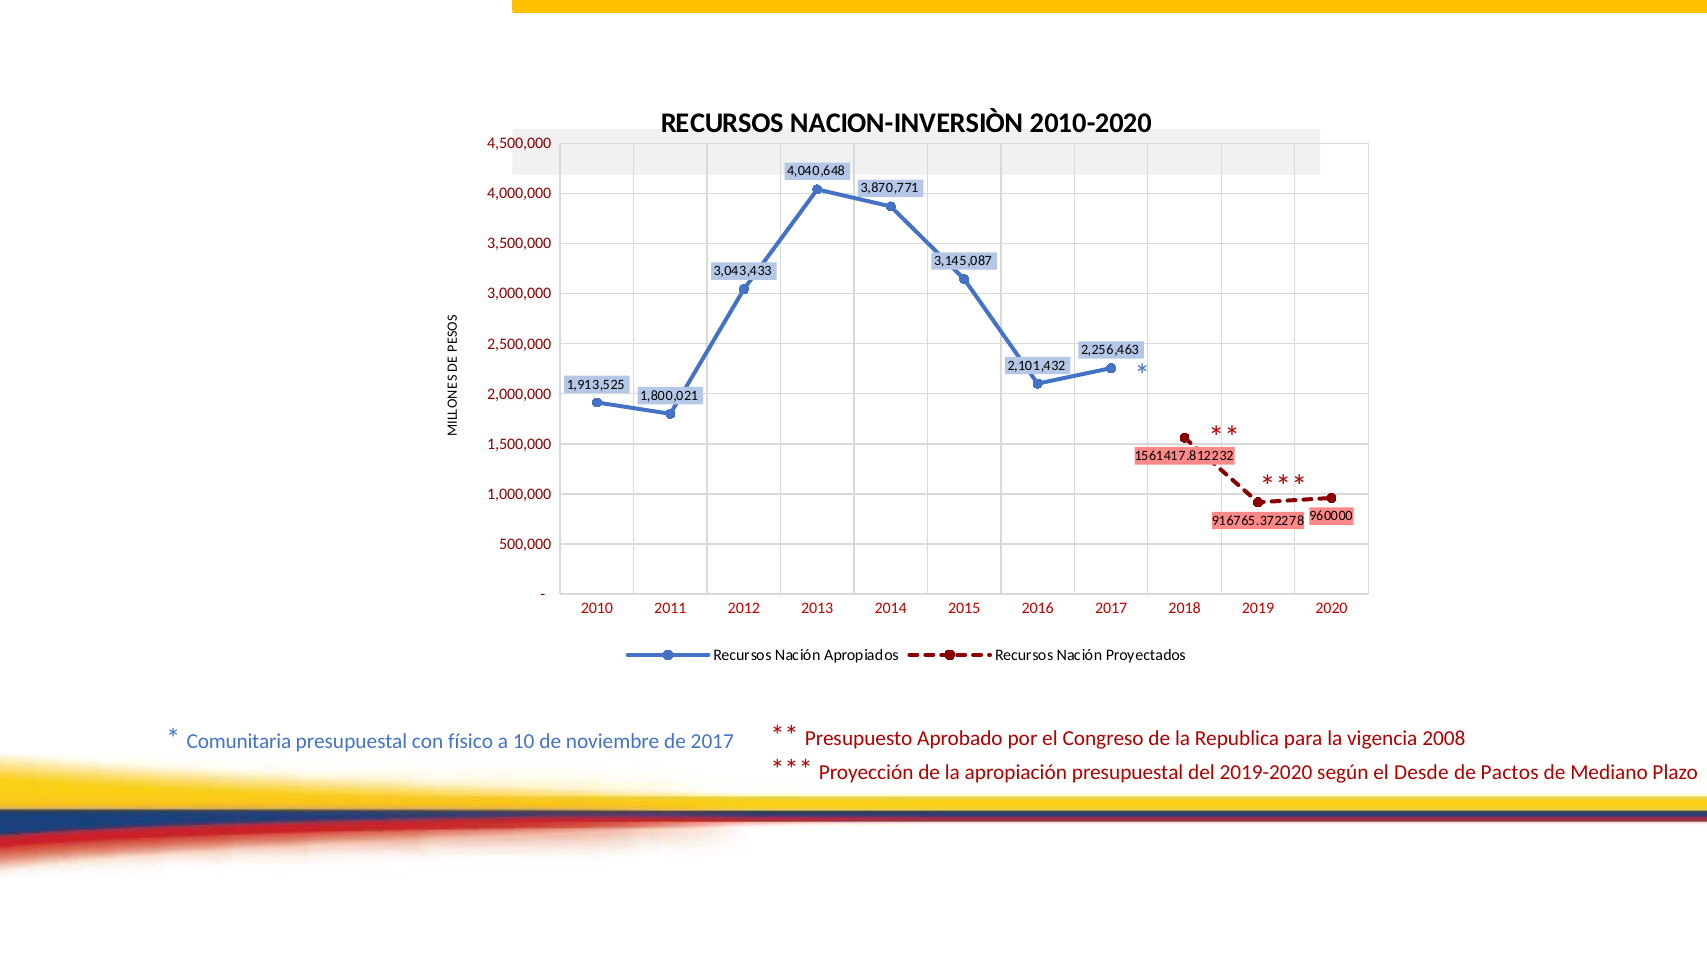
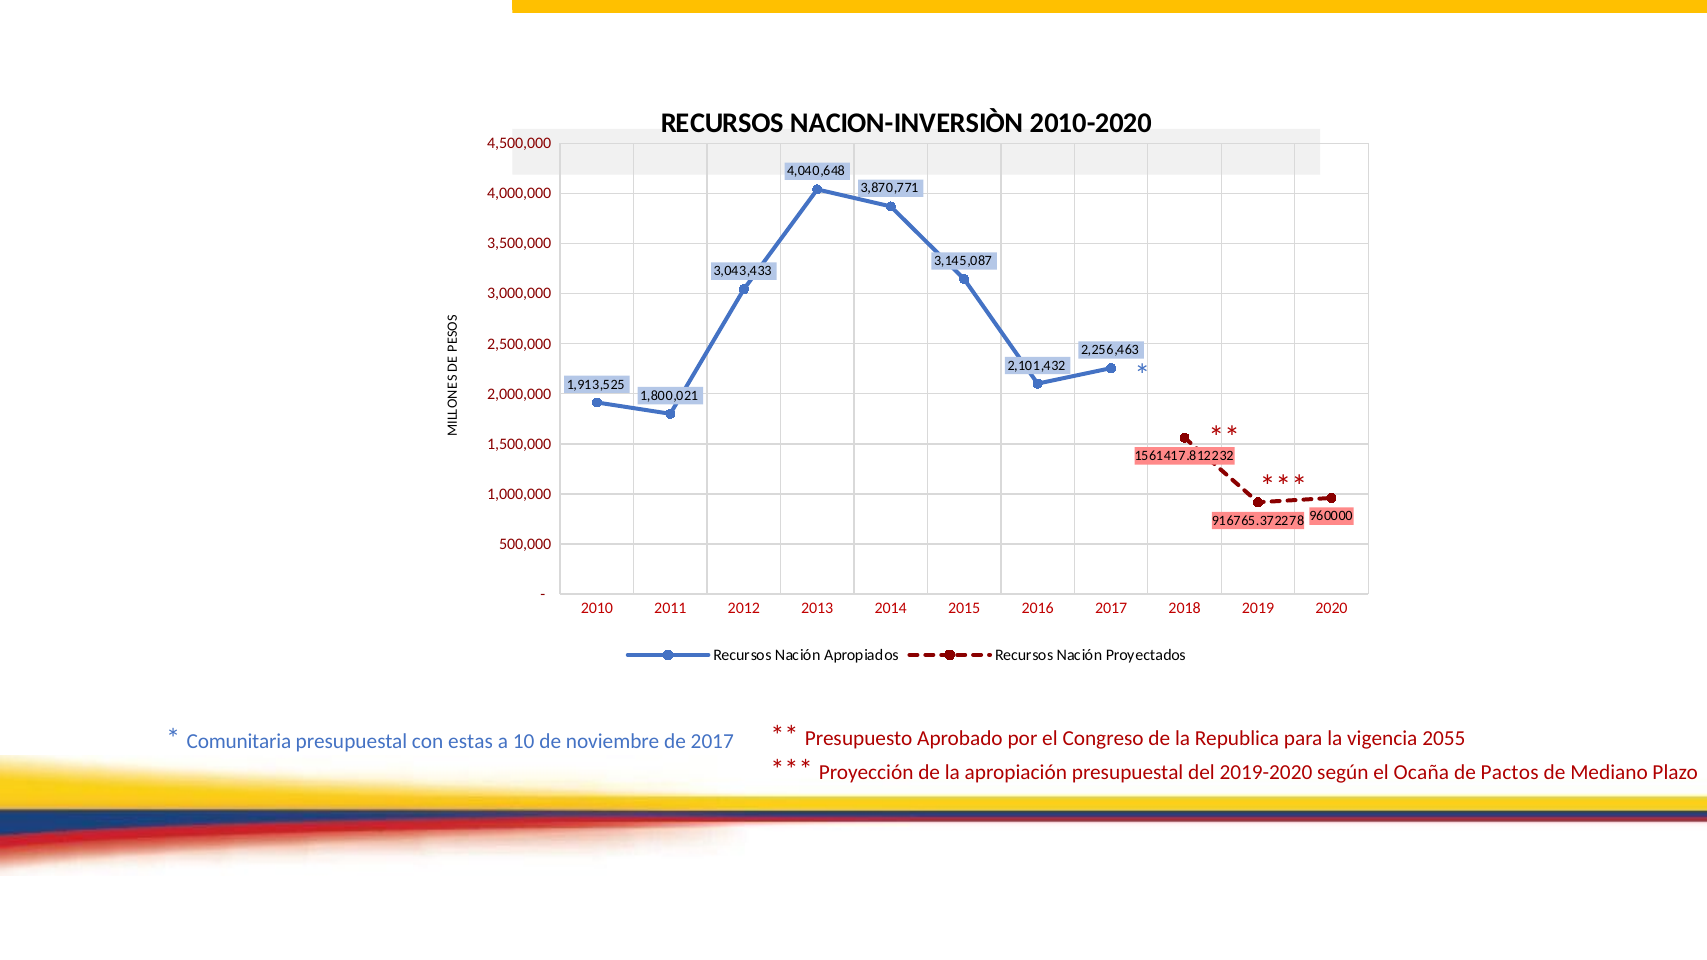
2008: 2008 -> 2055
físico: físico -> estas
Desde: Desde -> Ocaña
